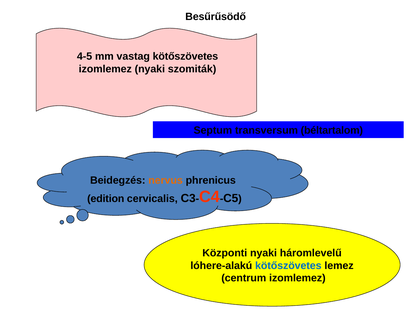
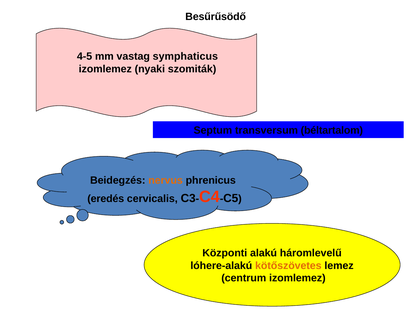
vastag kötőszövetes: kötőszövetes -> symphaticus
edition: edition -> eredés
Központi nyaki: nyaki -> alakú
kötőszövetes at (288, 266) colour: blue -> orange
